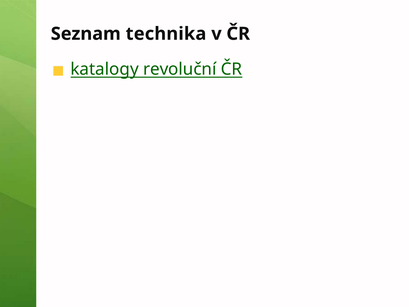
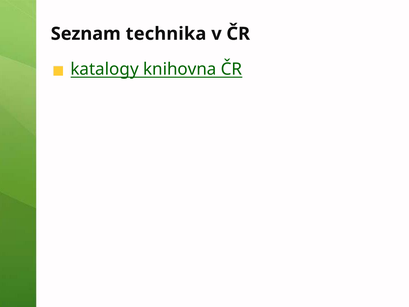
revoluční: revoluční -> knihovna
